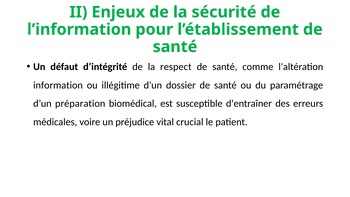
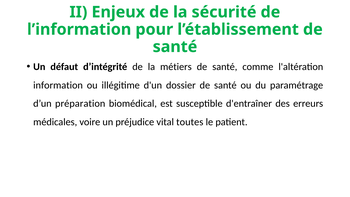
respect: respect -> métiers
crucial: crucial -> toutes
